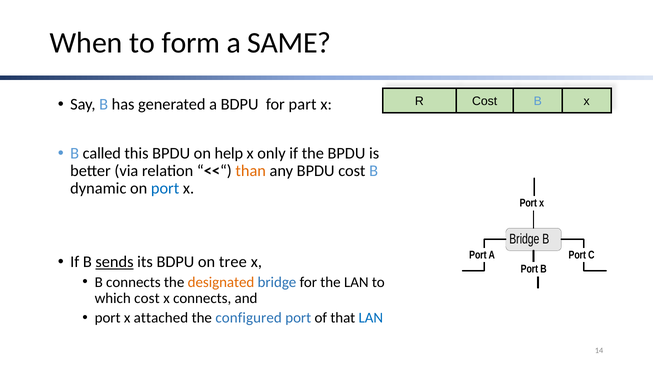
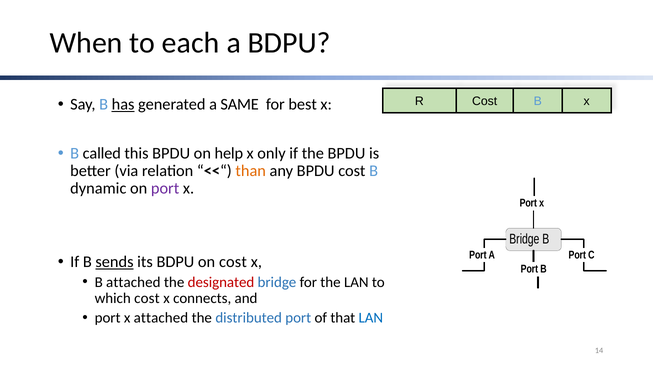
form: form -> each
a SAME: SAME -> BDPU
has underline: none -> present
a BDPU: BDPU -> SAME
part: part -> best
port at (165, 189) colour: blue -> purple
on tree: tree -> cost
B connects: connects -> attached
designated colour: orange -> red
configured: configured -> distributed
